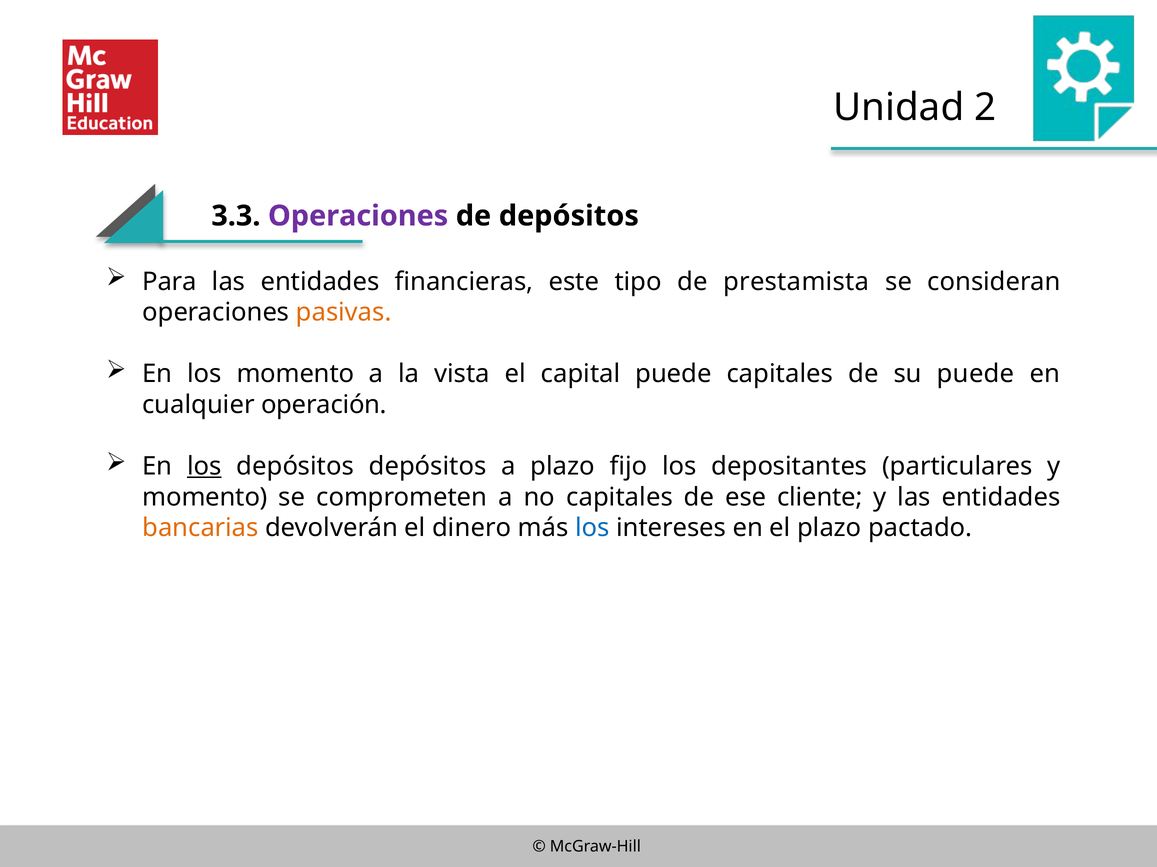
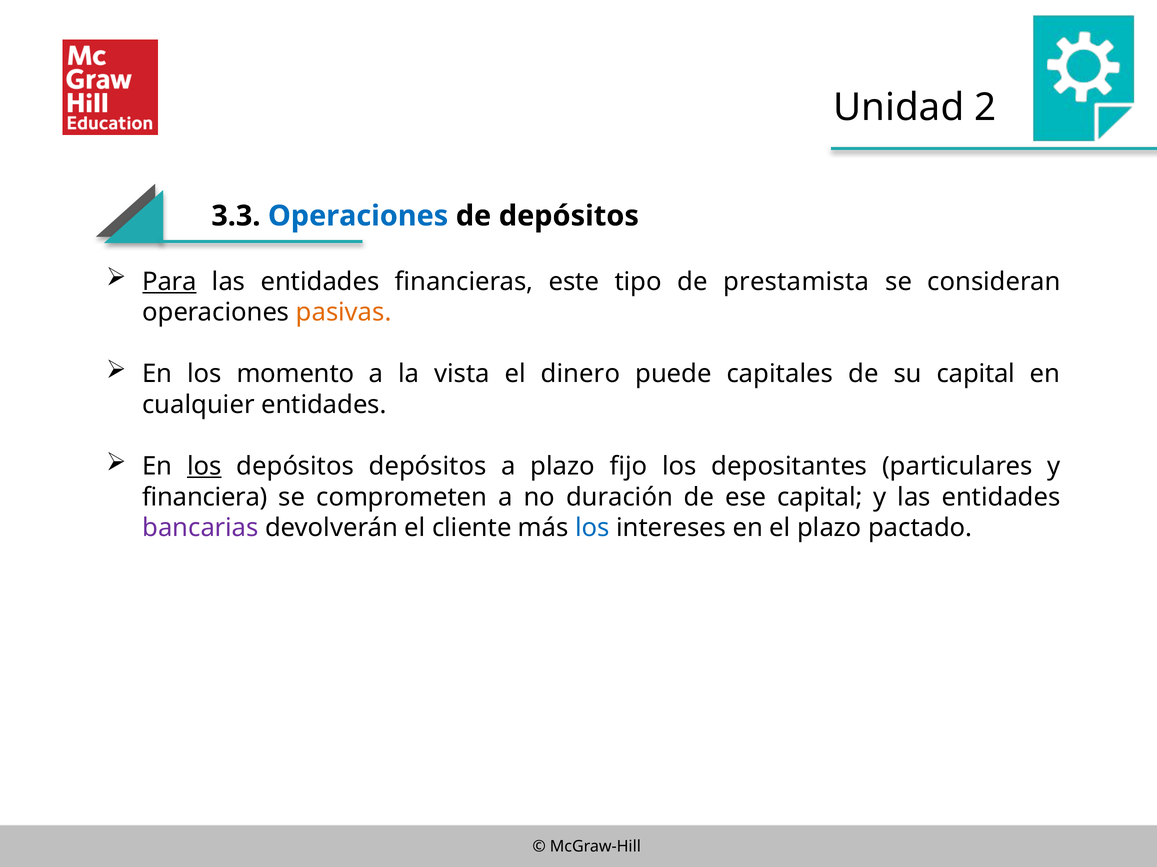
Operaciones at (358, 216) colour: purple -> blue
Para underline: none -> present
capital: capital -> dinero
su puede: puede -> capital
cualquier operación: operación -> entidades
momento at (205, 498): momento -> financiera
no capitales: capitales -> duración
ese cliente: cliente -> capital
bancarias colour: orange -> purple
dinero: dinero -> cliente
